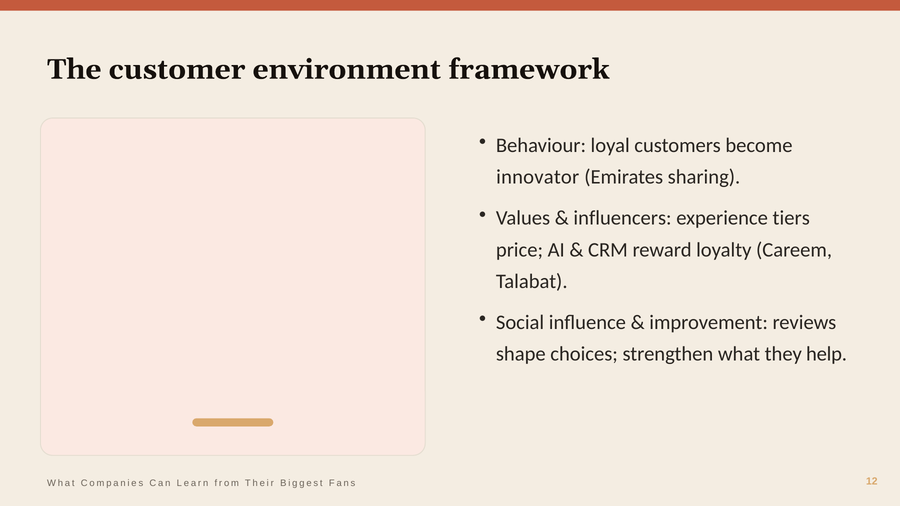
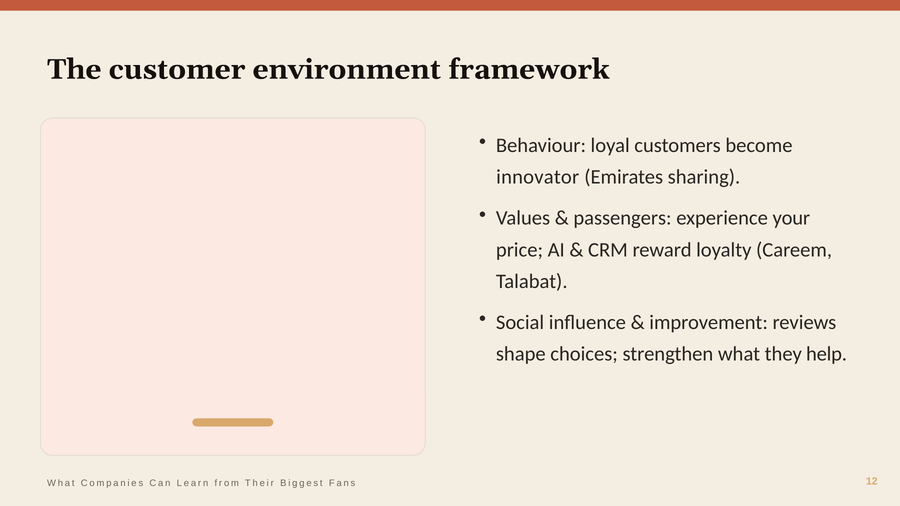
influencers: influencers -> passengers
tiers: tiers -> your
